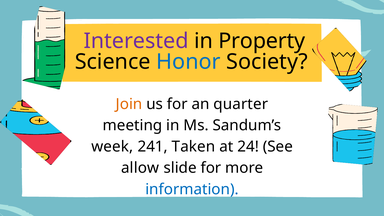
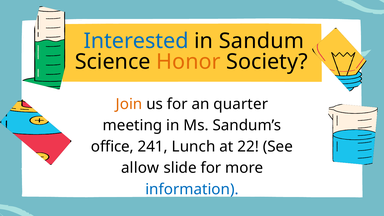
Interested colour: purple -> blue
Property: Property -> Sandum
Honor colour: blue -> orange
week: week -> office
Taken: Taken -> Lunch
24: 24 -> 22
